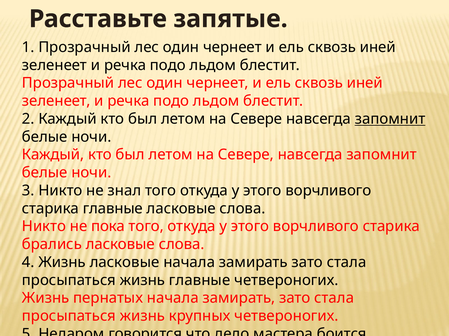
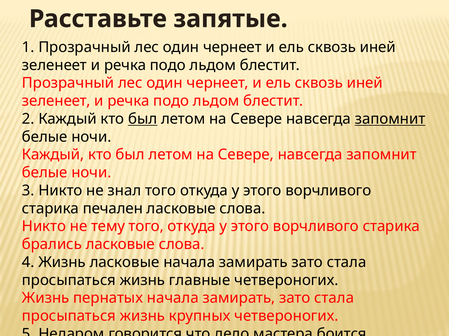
был at (143, 119) underline: none -> present
старика главные: главные -> печален
пока: пока -> тему
